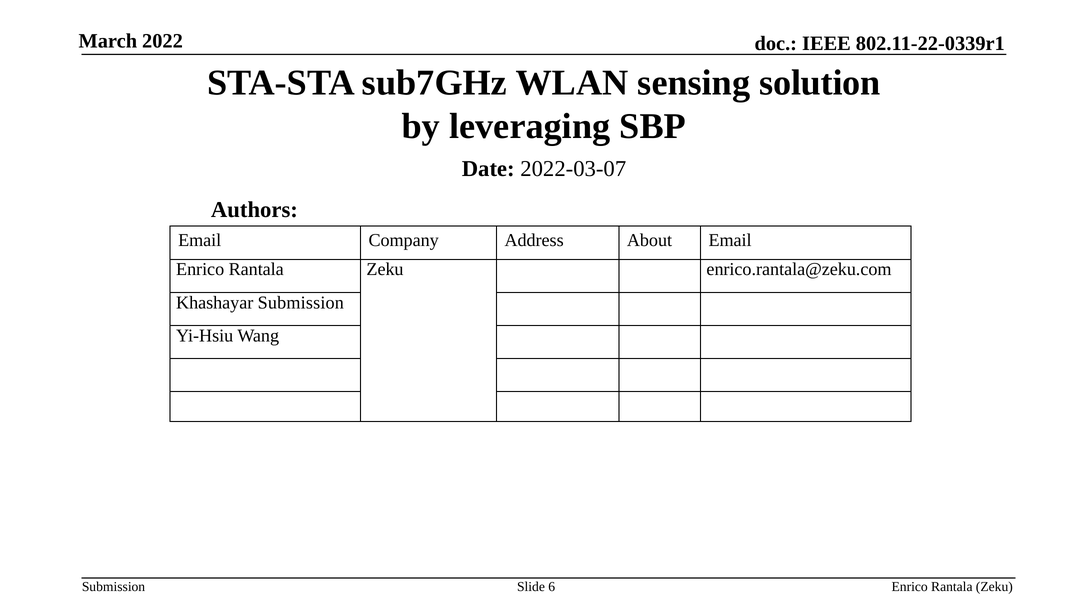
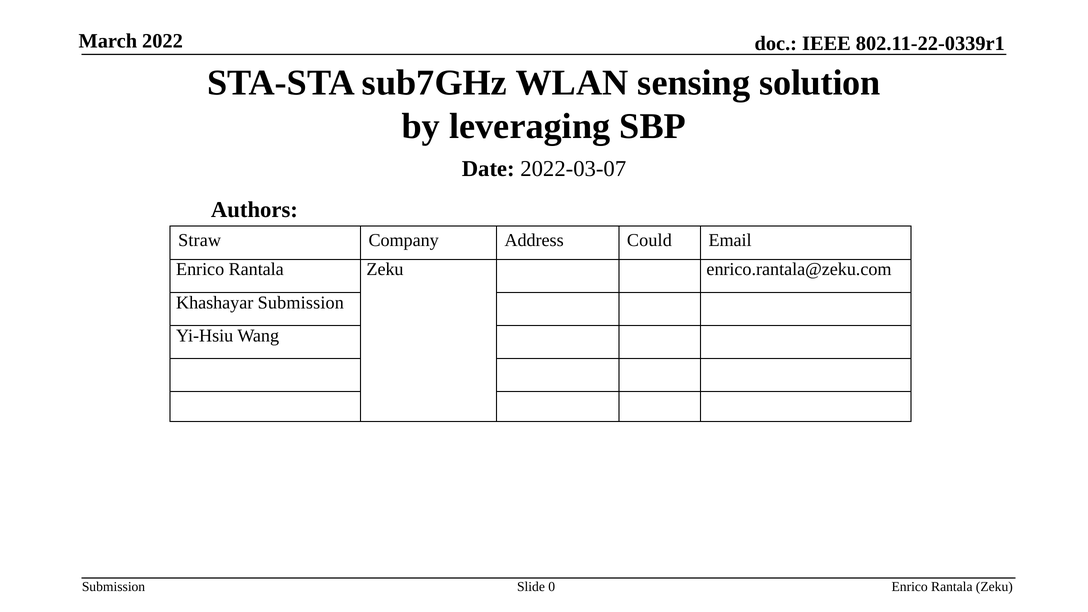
Email at (200, 240): Email -> Straw
About: About -> Could
6: 6 -> 0
